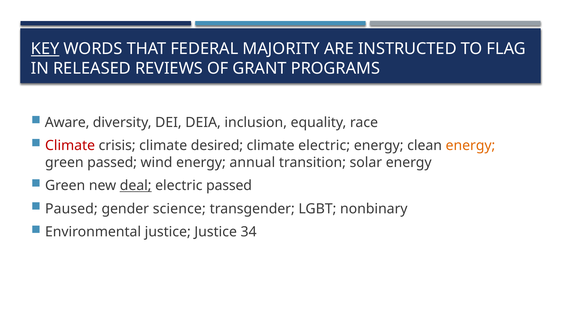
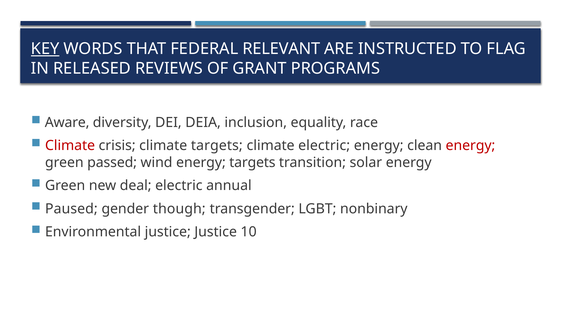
MAJORITY: MAJORITY -> RELEVANT
climate desired: desired -> targets
energy at (470, 145) colour: orange -> red
energy annual: annual -> targets
deal underline: present -> none
electric passed: passed -> annual
science: science -> though
34: 34 -> 10
